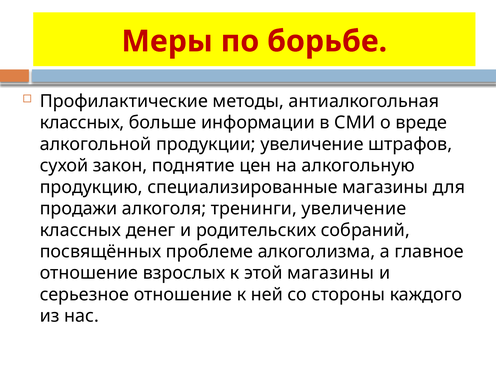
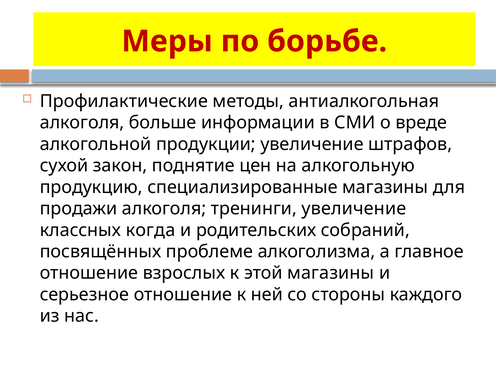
классных at (82, 123): классных -> алкоголя
денег: денег -> когда
